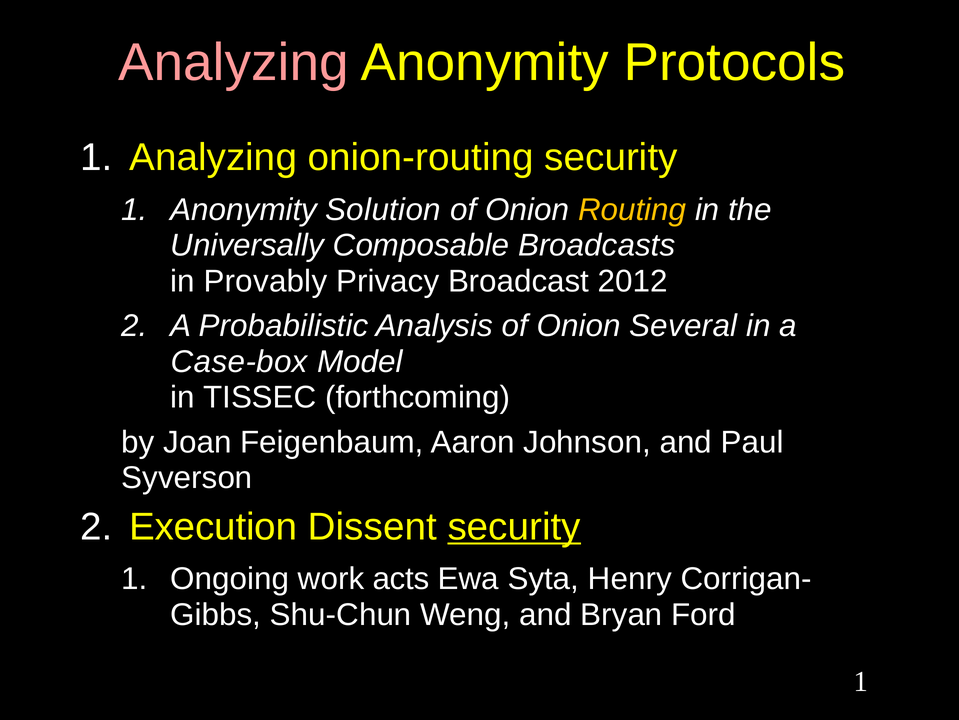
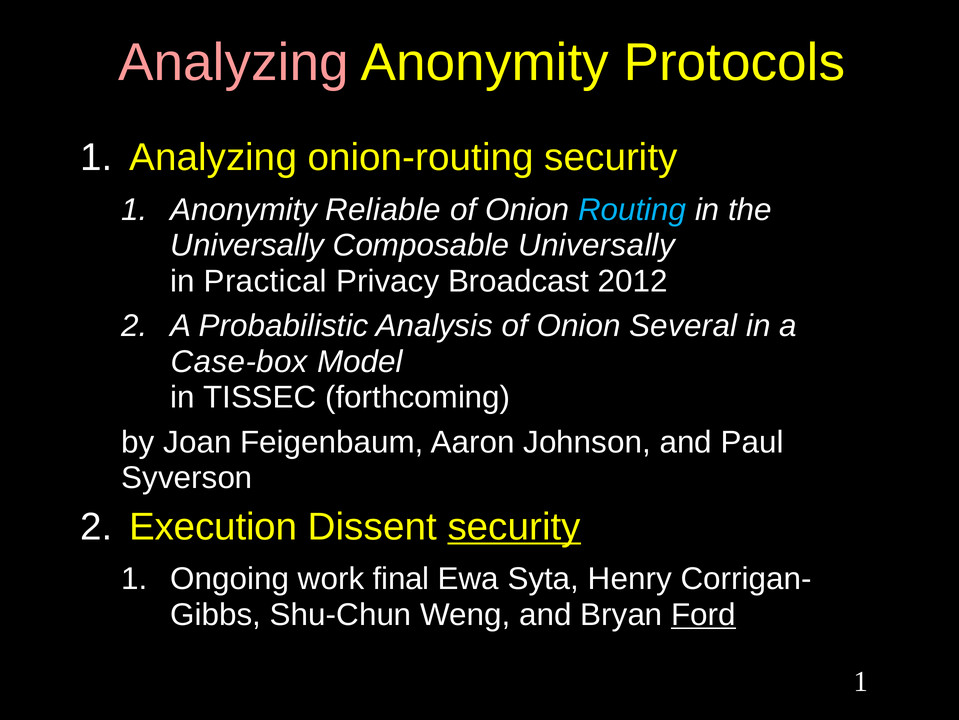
Solution: Solution -> Reliable
Routing colour: yellow -> light blue
Composable Broadcasts: Broadcasts -> Universally
Provably: Provably -> Practical
acts: acts -> final
Ford underline: none -> present
